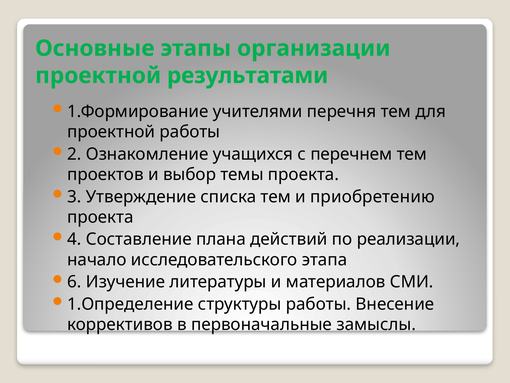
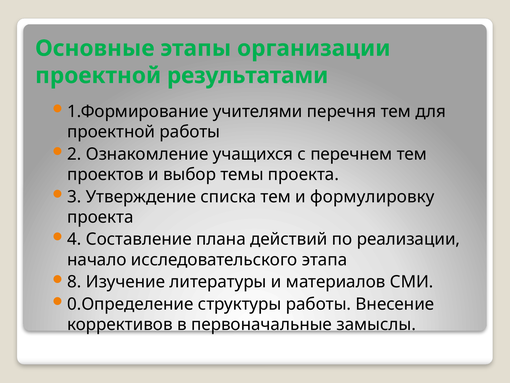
приобретению: приобретению -> формулировку
6: 6 -> 8
1.Определение: 1.Определение -> 0.Определение
